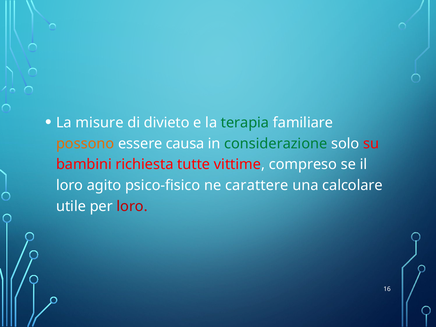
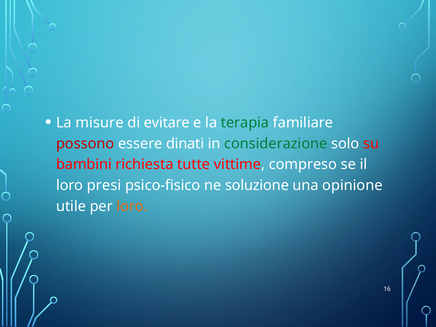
divieto: divieto -> evitare
possono colour: orange -> red
causa: causa -> dinati
agito: agito -> presi
carattere: carattere -> soluzione
calcolare: calcolare -> opinione
loro at (132, 206) colour: red -> orange
